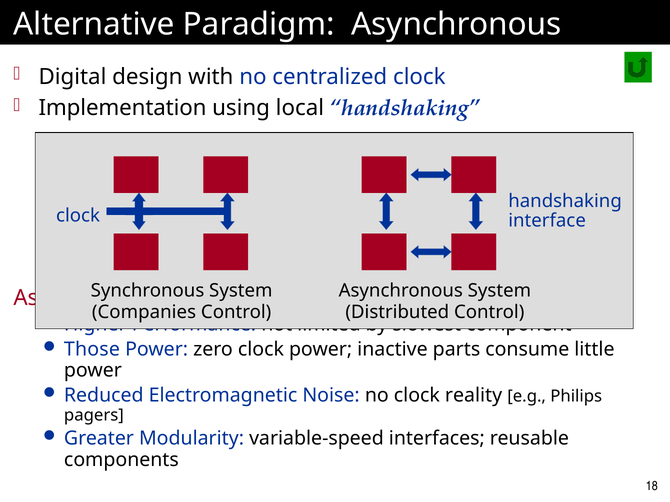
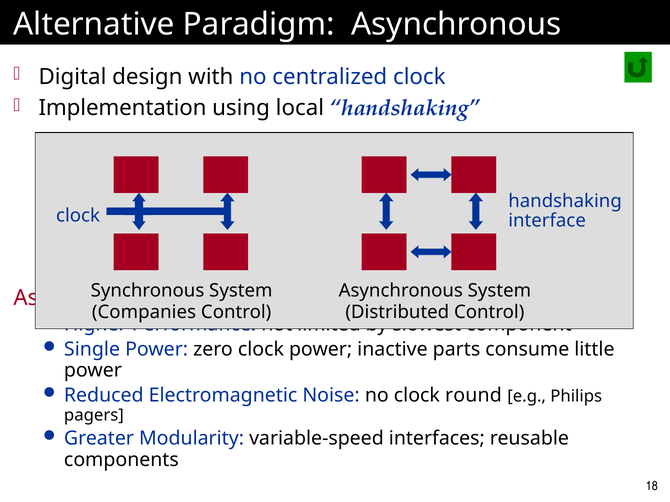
Those: Those -> Single
reality: reality -> round
